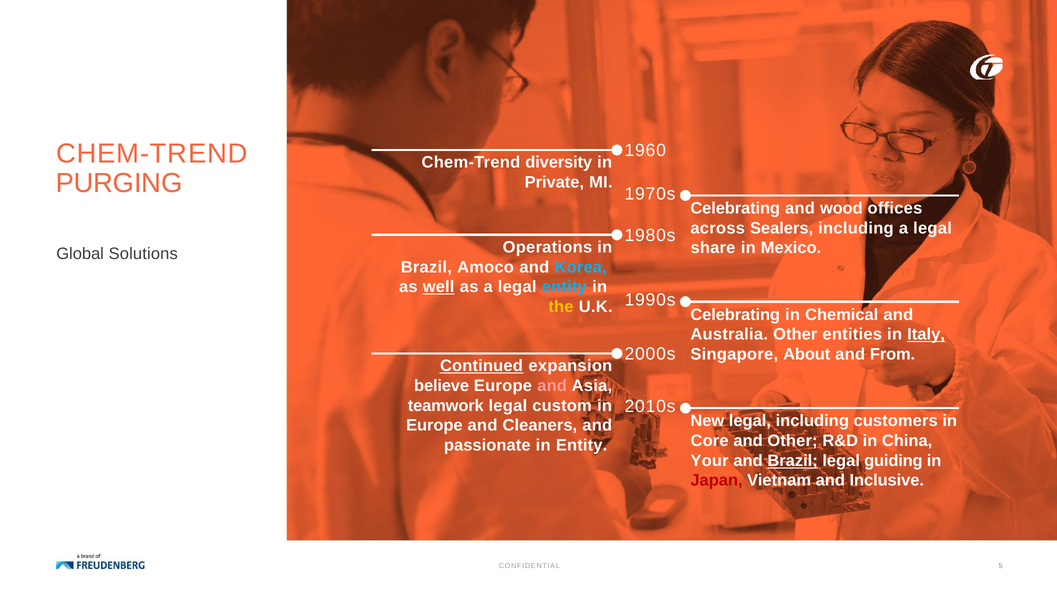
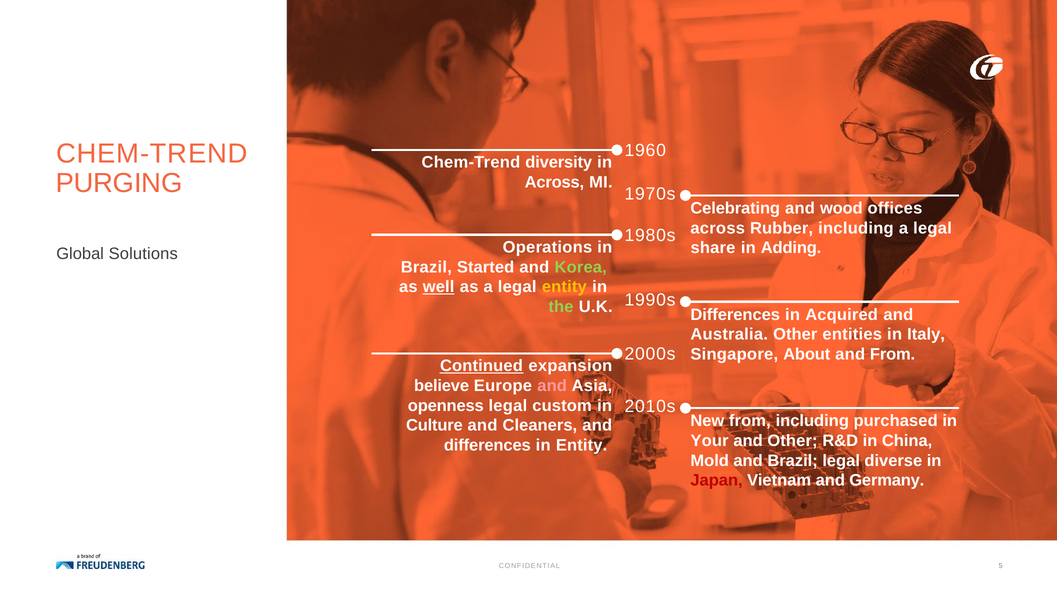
Private at (554, 182): Private -> Across
Sealers: Sealers -> Rubber
Mexico: Mexico -> Adding
Amoco: Amoco -> Started
Korea colour: light blue -> light green
entity at (564, 287) colour: light blue -> yellow
the colour: yellow -> light green
Celebrating at (735, 314): Celebrating -> Differences
Chemical: Chemical -> Acquired
Italy underline: present -> none
teamwork: teamwork -> openness
New legal: legal -> from
customers: customers -> purchased
Europe at (434, 425): Europe -> Culture
Core: Core -> Your
passionate at (487, 445): passionate -> differences
Your: Your -> Mold
Brazil at (793, 460) underline: present -> none
guiding: guiding -> diverse
Inclusive: Inclusive -> Germany
